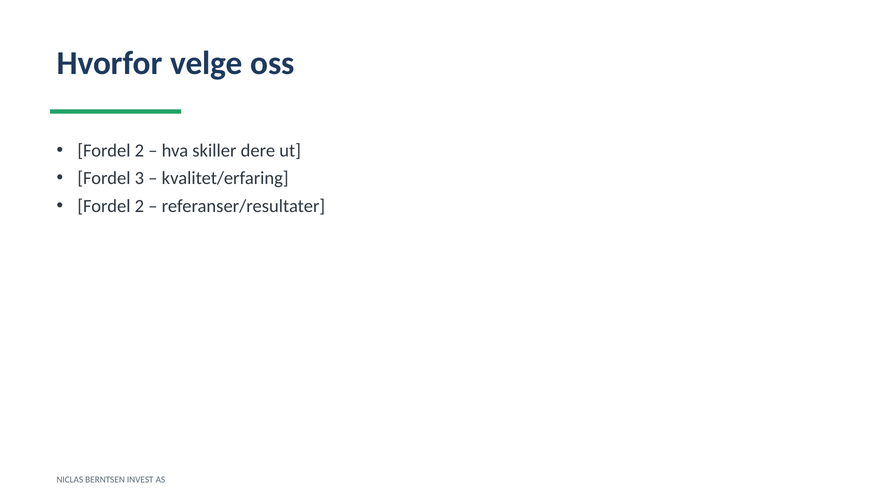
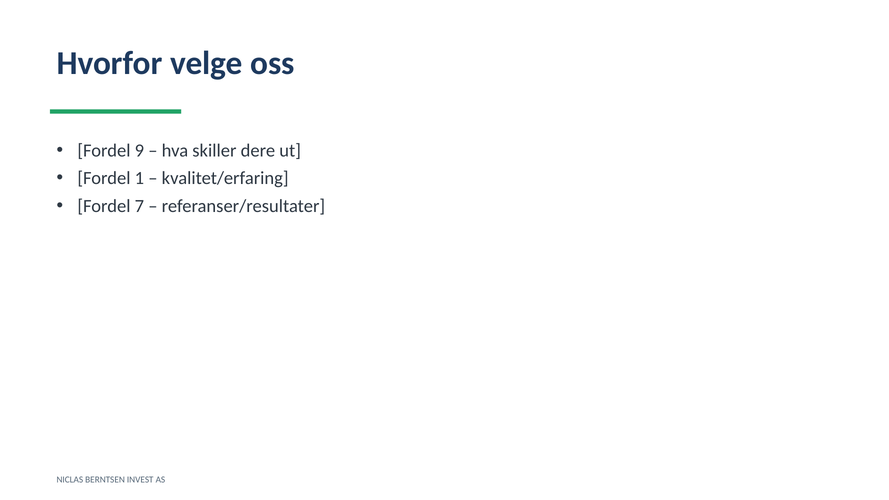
2 at (139, 151): 2 -> 9
3: 3 -> 1
2 at (139, 206): 2 -> 7
